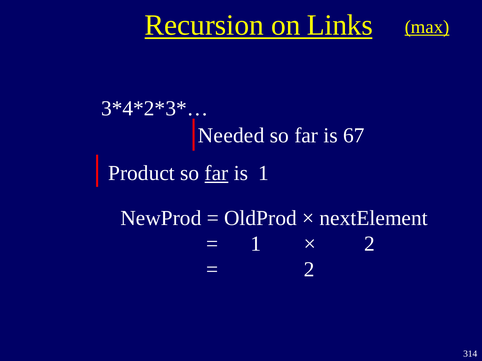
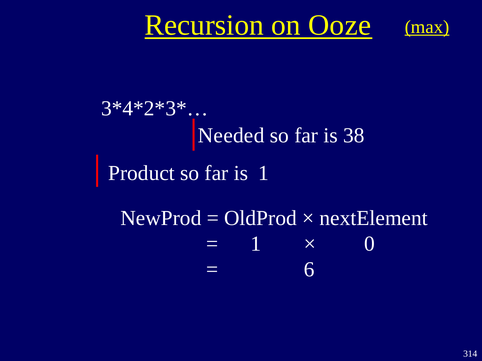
Links: Links -> Ooze
67: 67 -> 38
far at (217, 173) underline: present -> none
2 at (370, 244): 2 -> 0
2 at (309, 270): 2 -> 6
